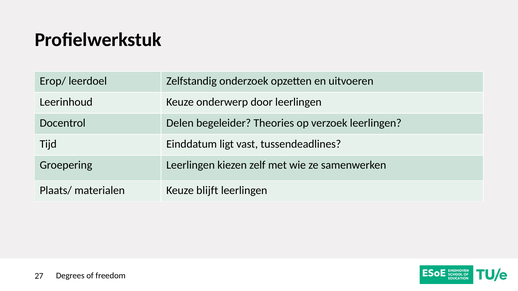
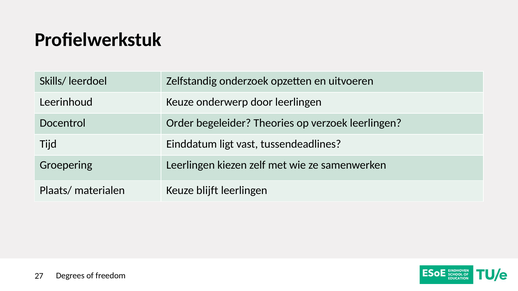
Erop/: Erop/ -> Skills/
Delen: Delen -> Order
